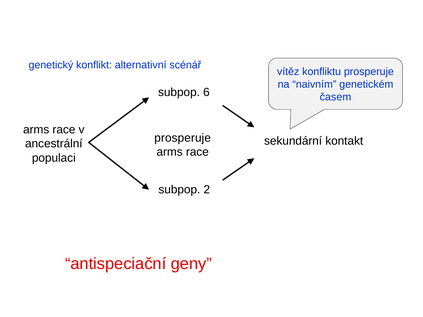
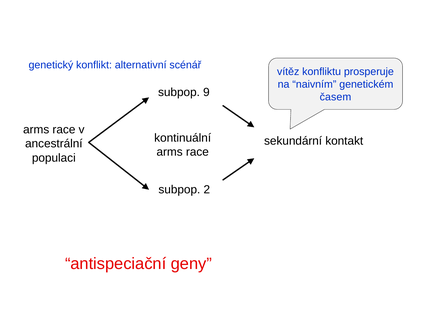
6: 6 -> 9
prosperuje at (183, 138): prosperuje -> kontinuální
